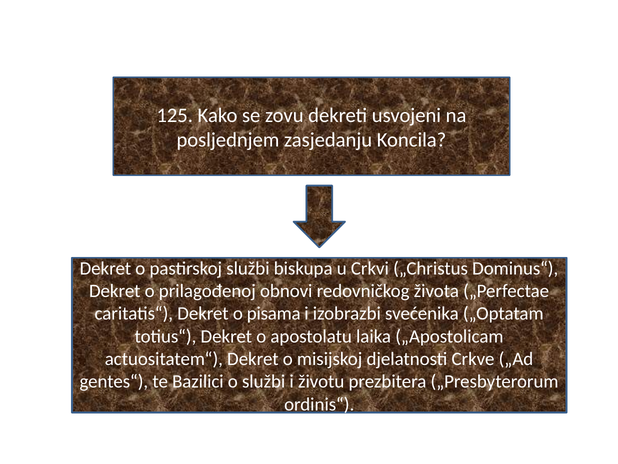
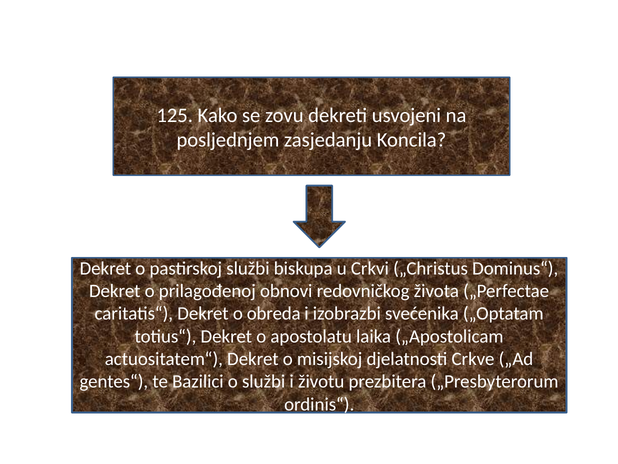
pisama: pisama -> obreda
